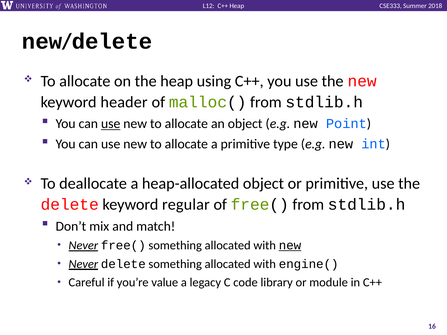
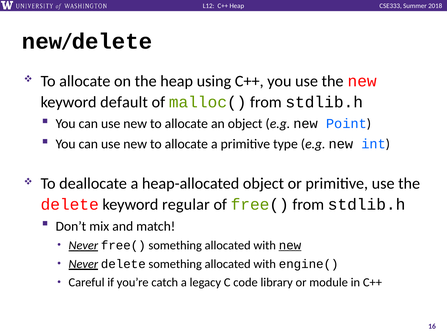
header: header -> default
use at (111, 124) underline: present -> none
value: value -> catch
